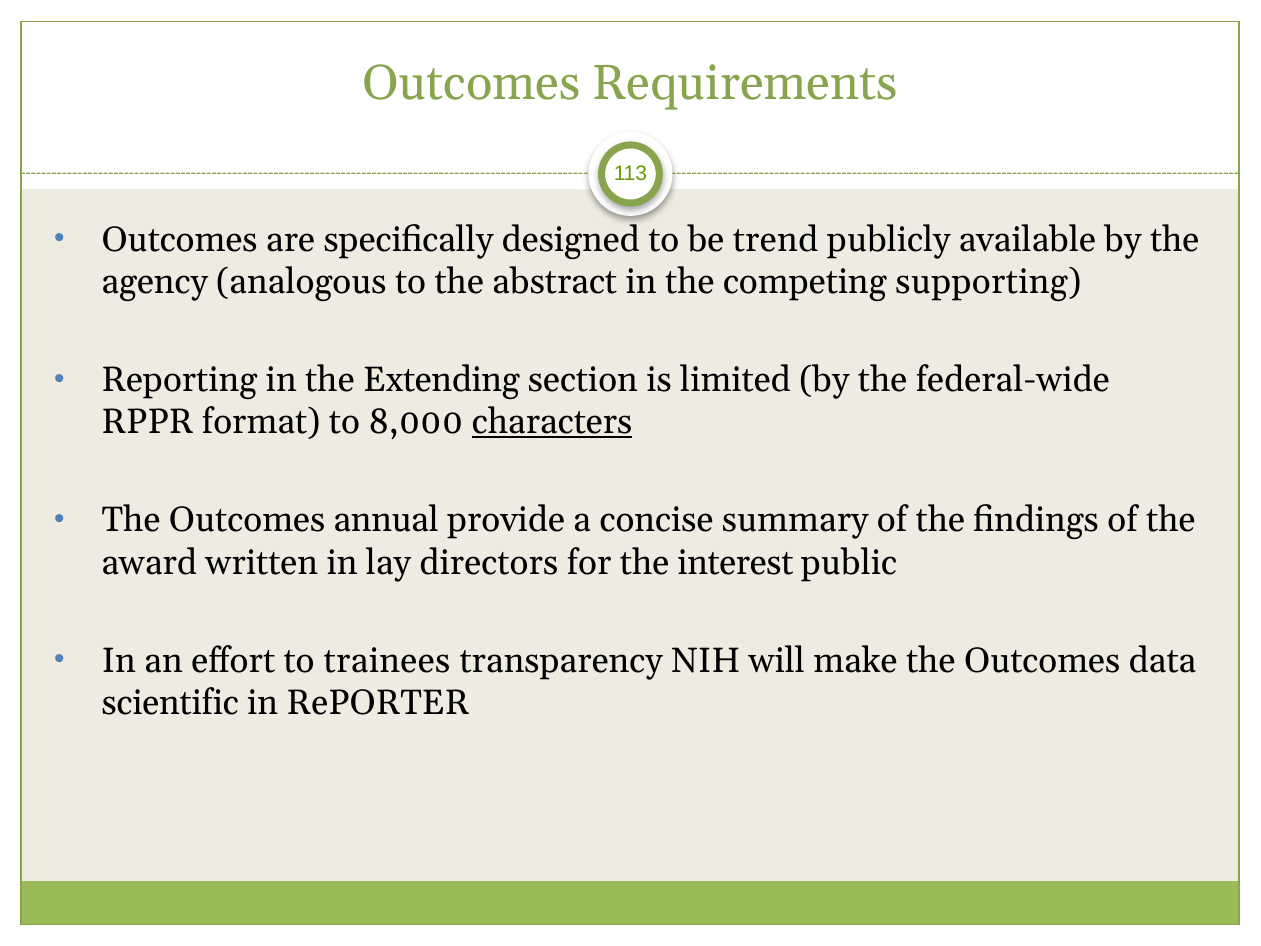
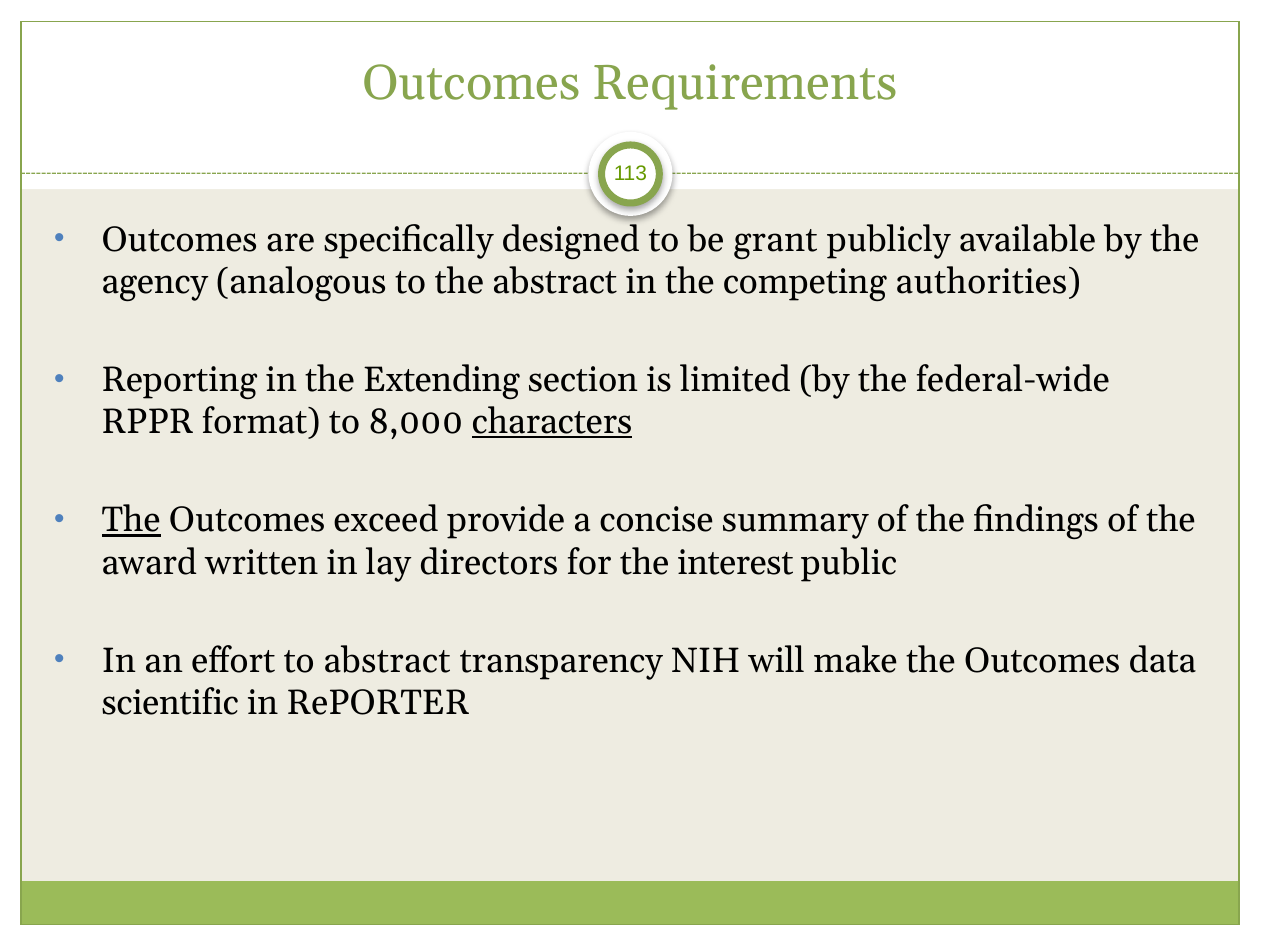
trend: trend -> grant
supporting: supporting -> authorities
The at (131, 520) underline: none -> present
annual: annual -> exceed
to trainees: trainees -> abstract
